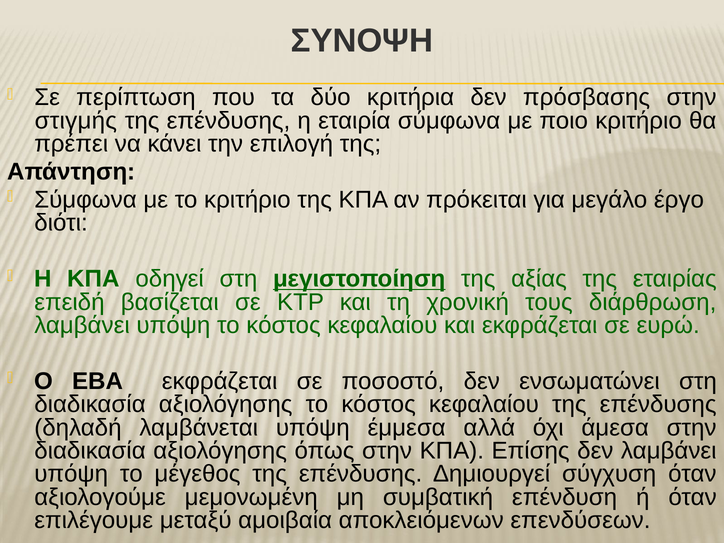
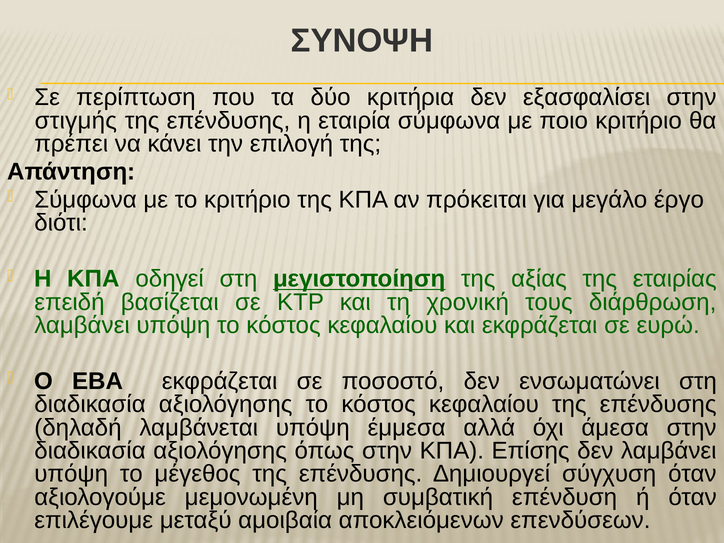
πρόσβασης: πρόσβασης -> εξασφαλίσει
